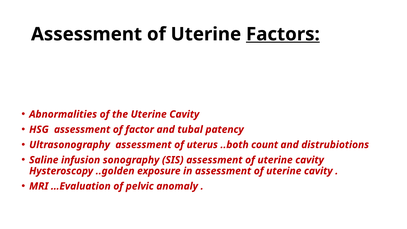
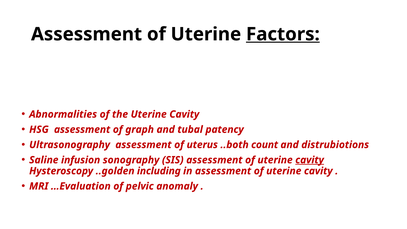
factor: factor -> graph
cavity at (310, 160) underline: none -> present
exposure: exposure -> including
